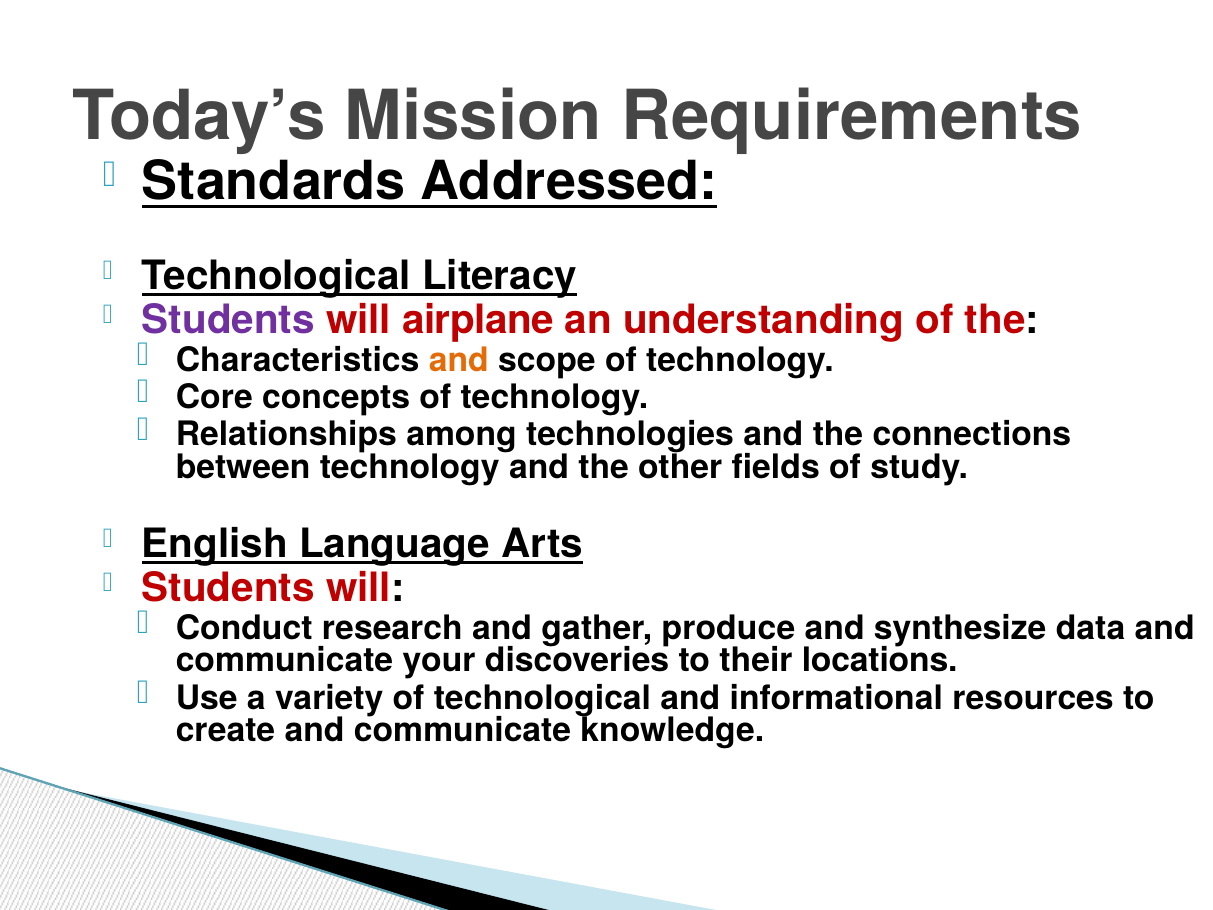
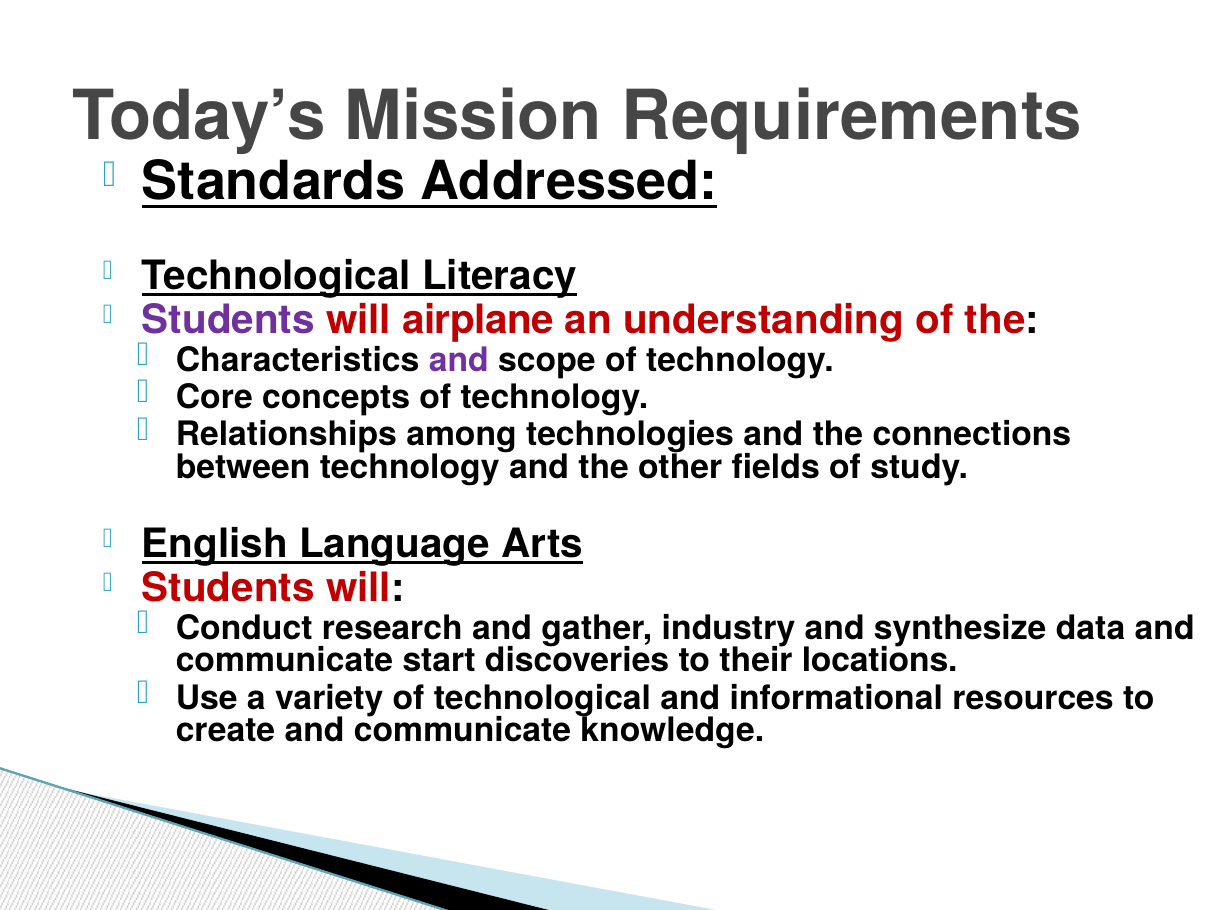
and at (459, 360) colour: orange -> purple
produce: produce -> industry
your: your -> start
